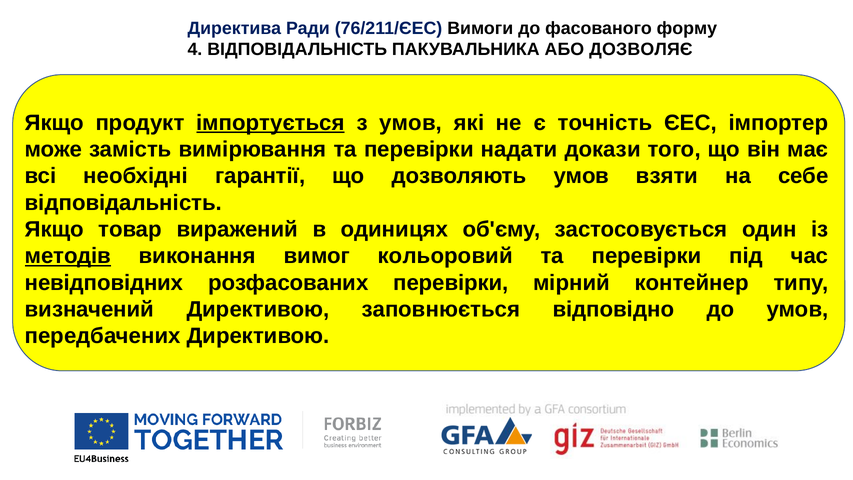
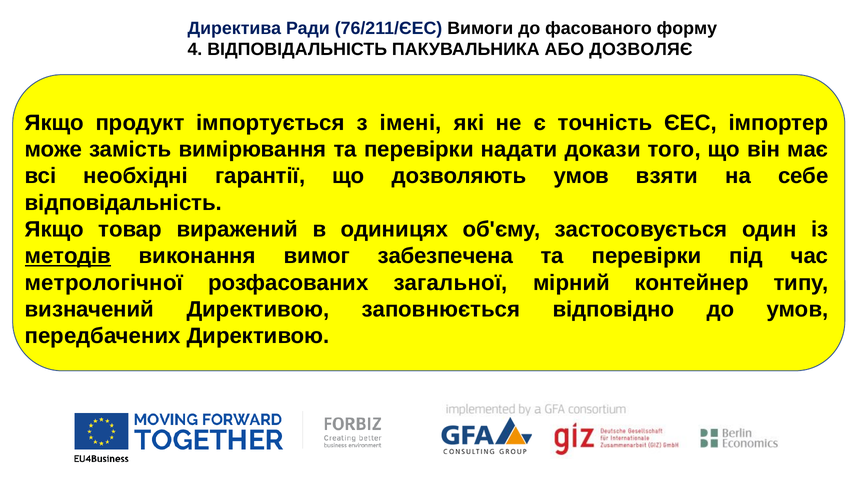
імпортується underline: present -> none
з умов: умов -> імені
кольоровий: кольоровий -> забезпечена
невідповідних: невідповідних -> метрологічної
розфасованих перевірки: перевірки -> загальної
